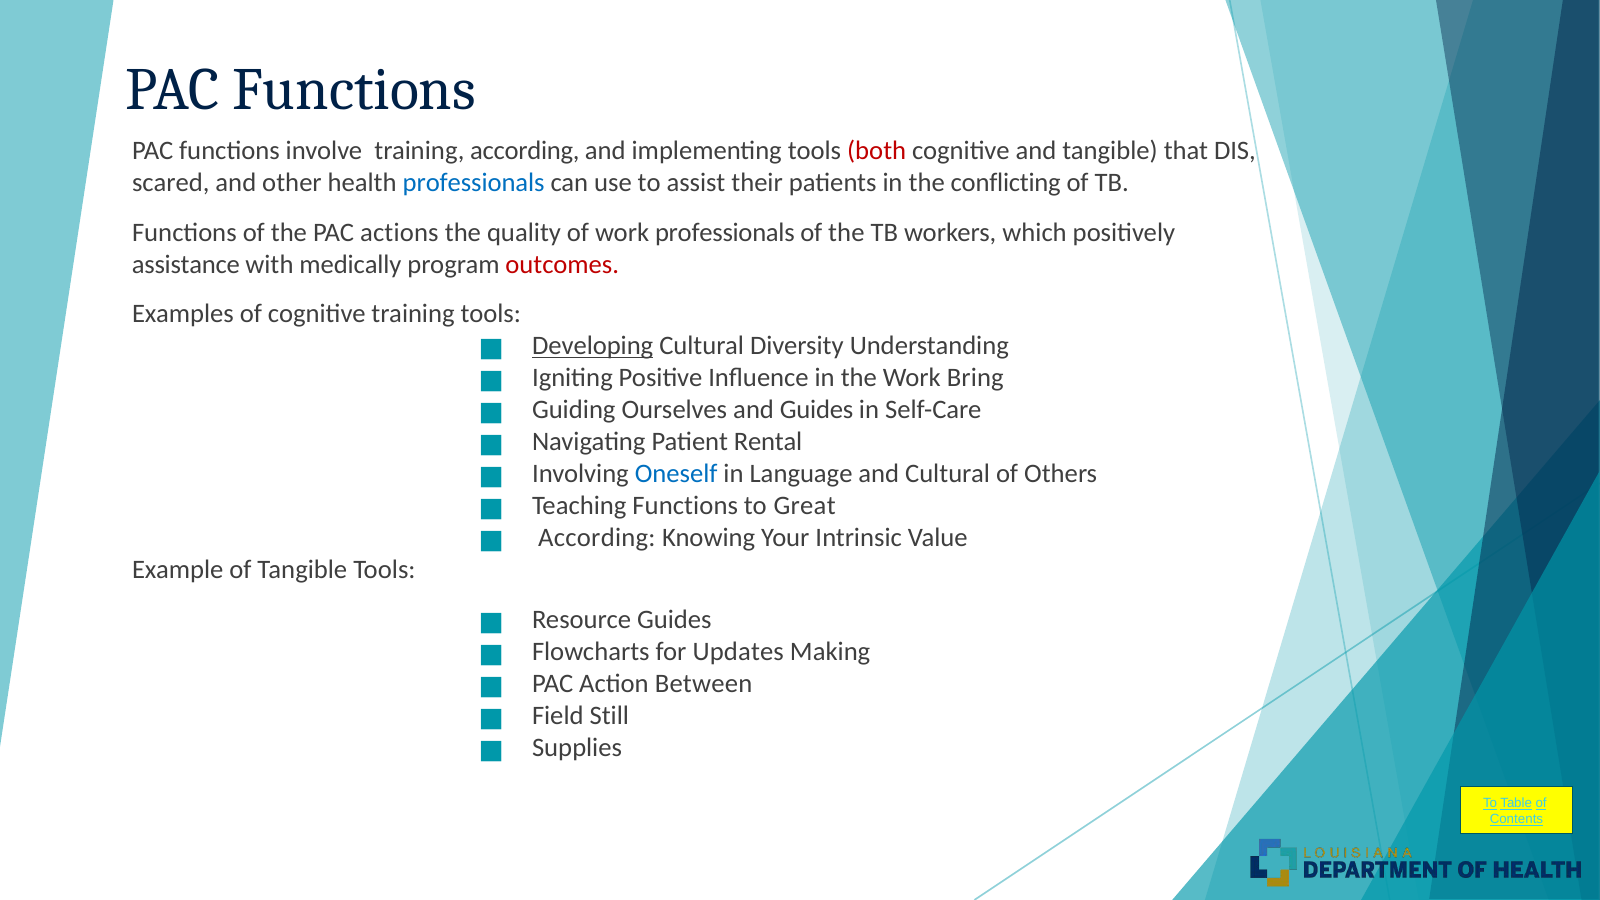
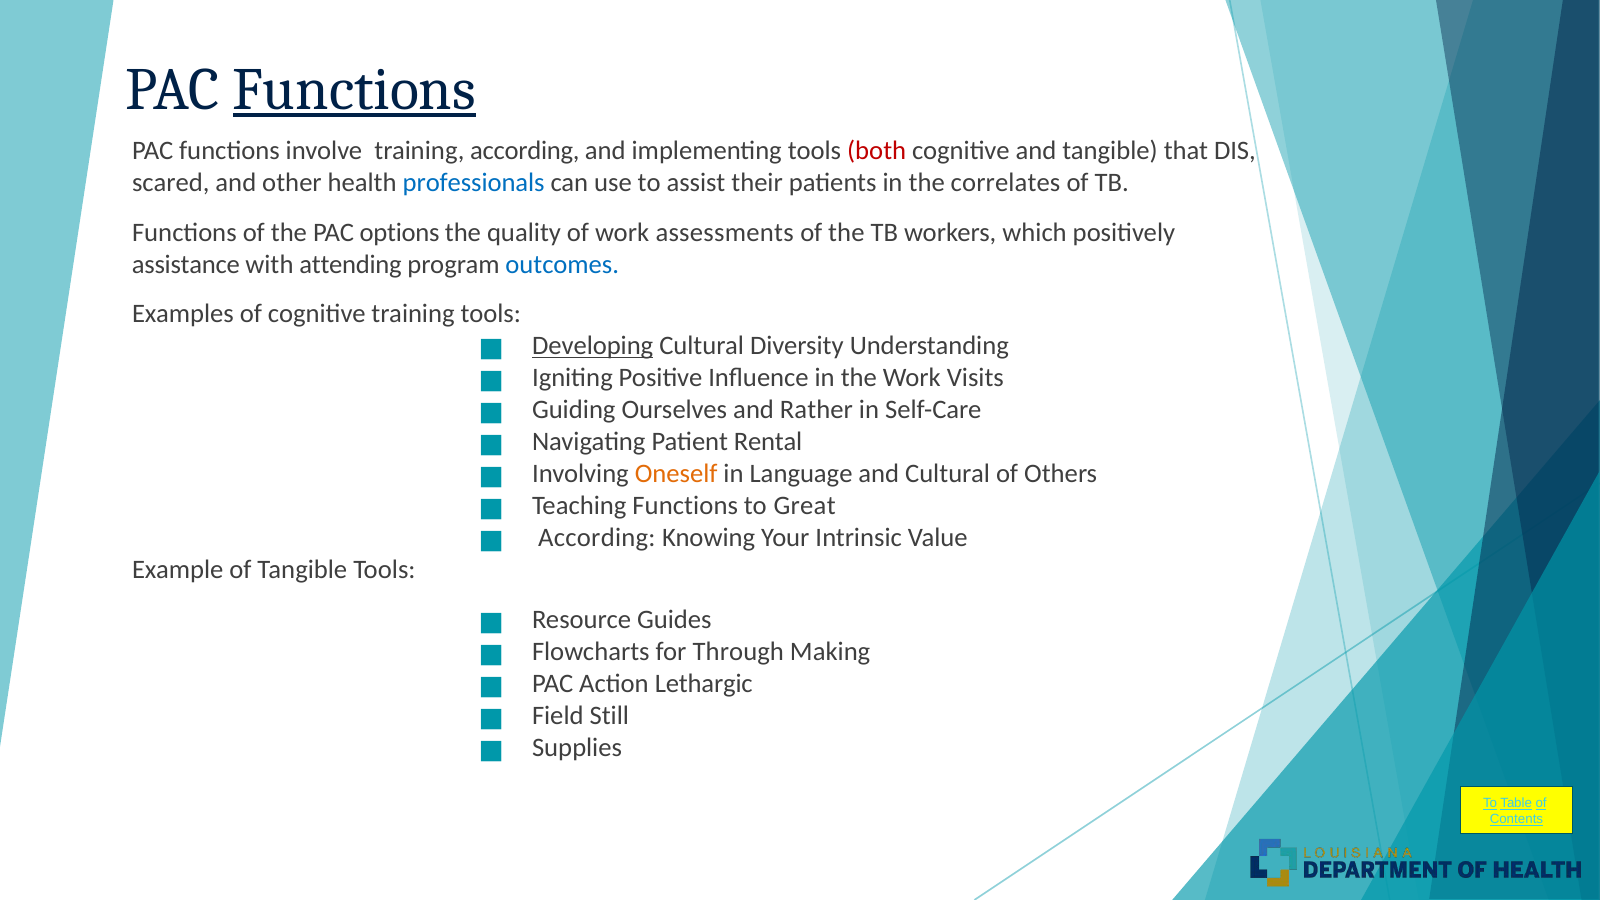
Functions at (354, 89) underline: none -> present
conflicting: conflicting -> correlates
actions: actions -> options
work professionals: professionals -> assessments
medically: medically -> attending
outcomes colour: red -> blue
Bring: Bring -> Visits
and Guides: Guides -> Rather
Oneself colour: blue -> orange
Updates: Updates -> Through
Between: Between -> Lethargic
